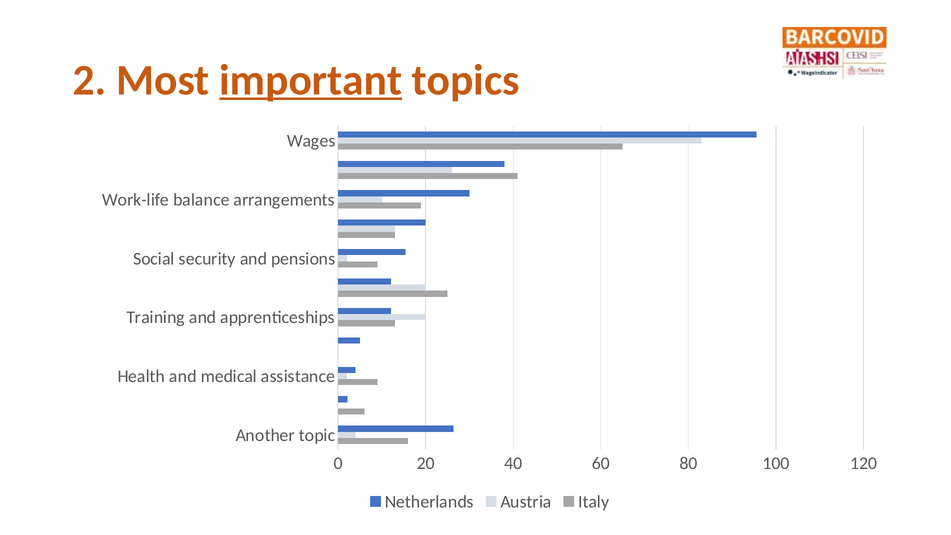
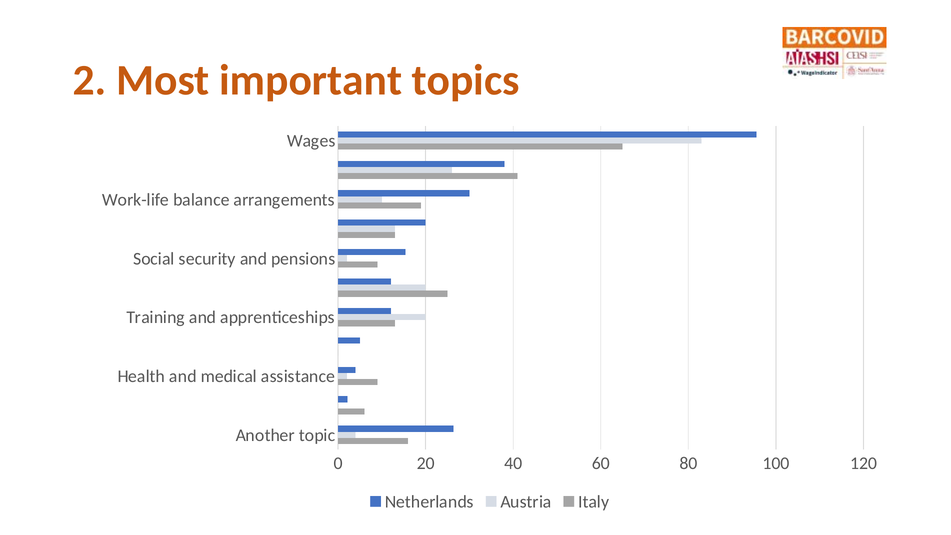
important underline: present -> none
